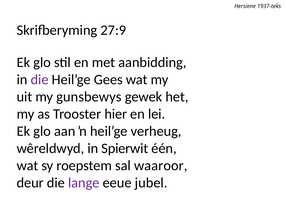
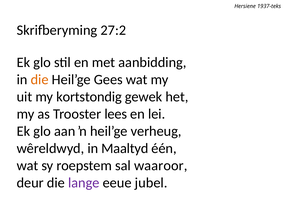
27:9: 27:9 -> 27:2
die at (40, 79) colour: purple -> orange
gunsbewys: gunsbewys -> kortstondig
hier: hier -> lees
Spierwit: Spierwit -> Maaltyd
